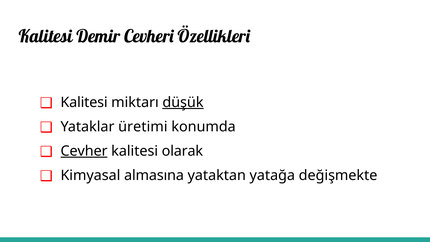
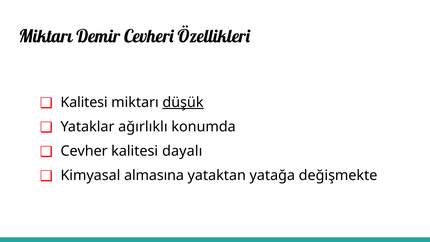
Kalitesi at (46, 37): Kalitesi -> Miktarı
üretimi: üretimi -> ağırlıklı
Cevher underline: present -> none
olarak: olarak -> dayalı
